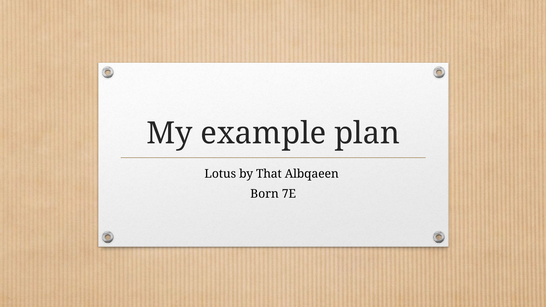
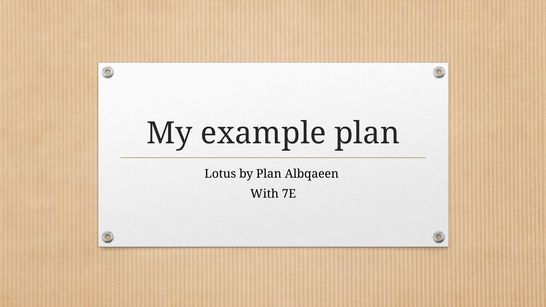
by That: That -> Plan
Born: Born -> With
